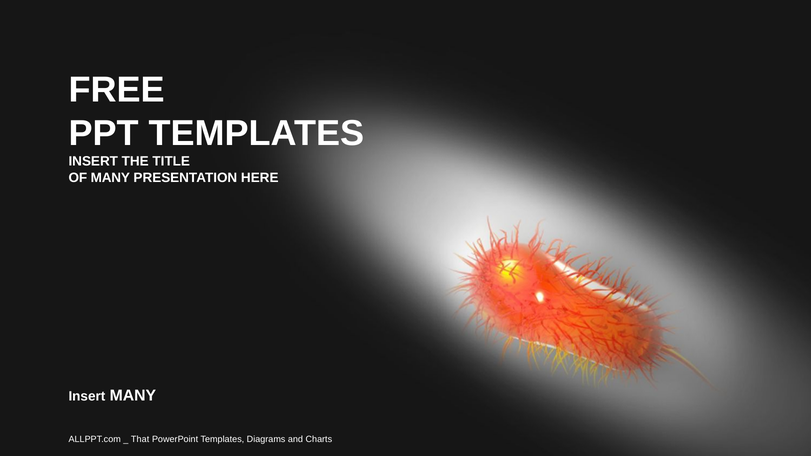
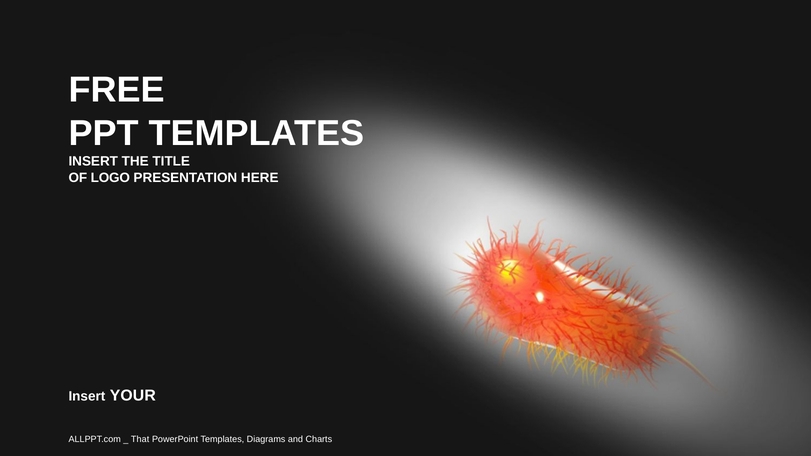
OF MANY: MANY -> LOGO
Insert MANY: MANY -> YOUR
